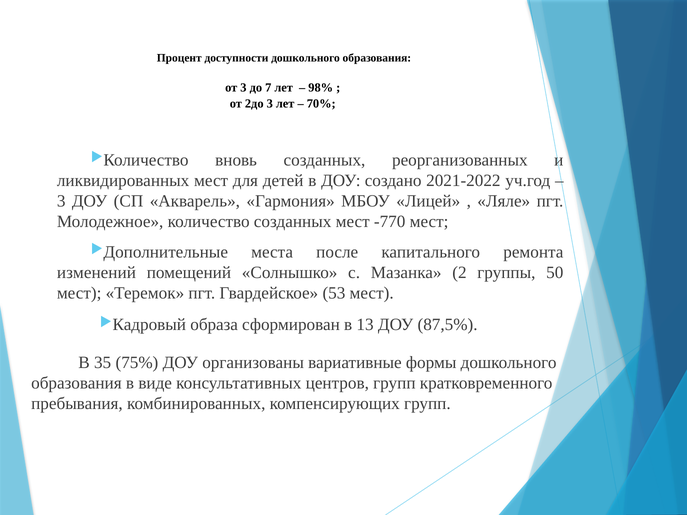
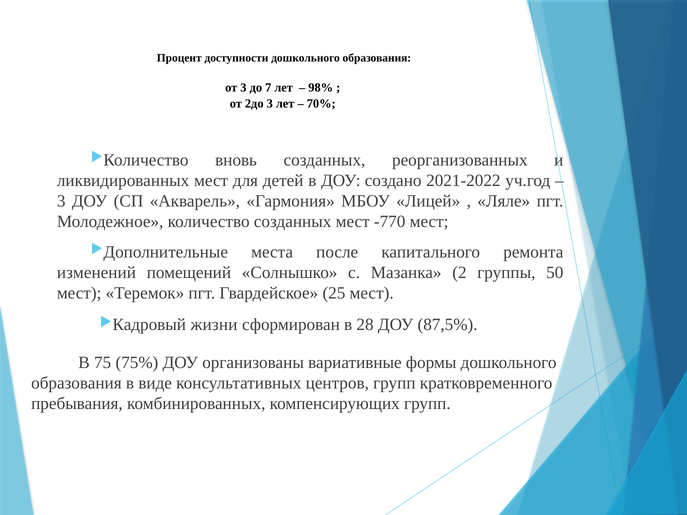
53: 53 -> 25
образа: образа -> жизни
13: 13 -> 28
35: 35 -> 75
